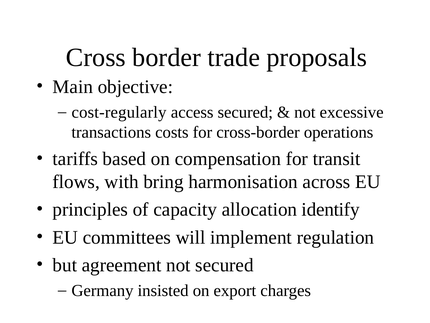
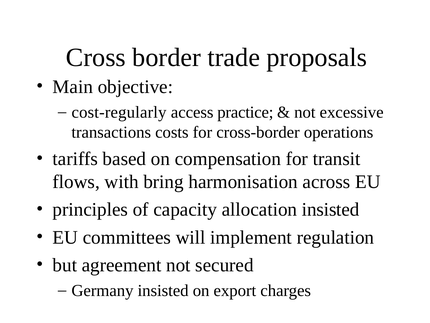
access secured: secured -> practice
allocation identify: identify -> insisted
